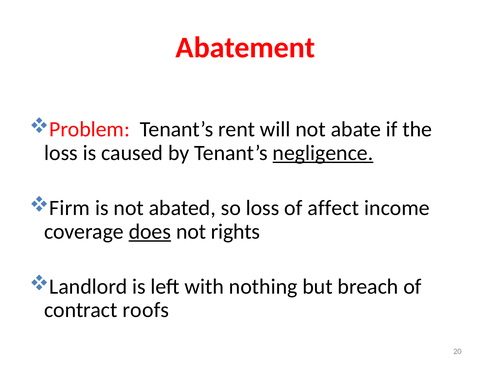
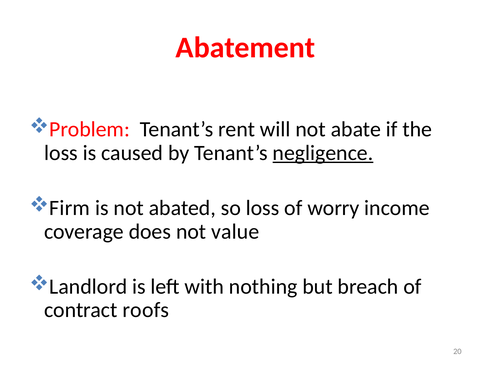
affect: affect -> worry
does underline: present -> none
rights: rights -> value
